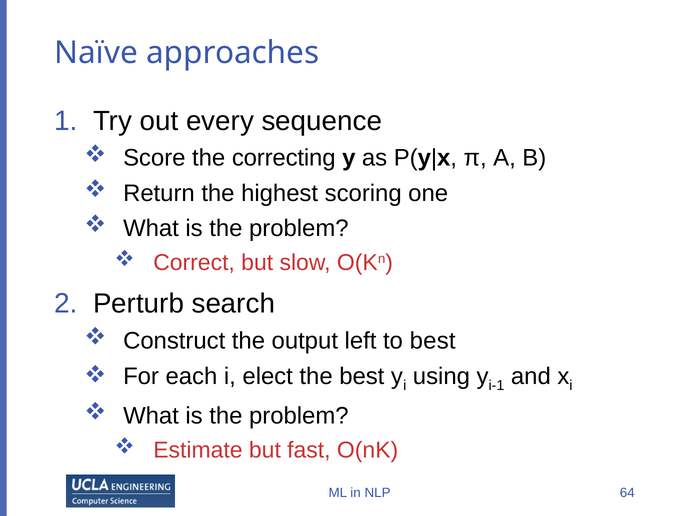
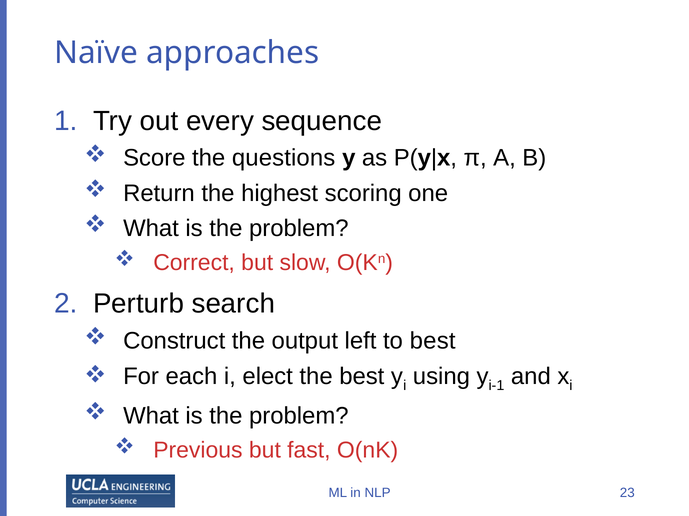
correcting: correcting -> questions
Estimate: Estimate -> Previous
64: 64 -> 23
